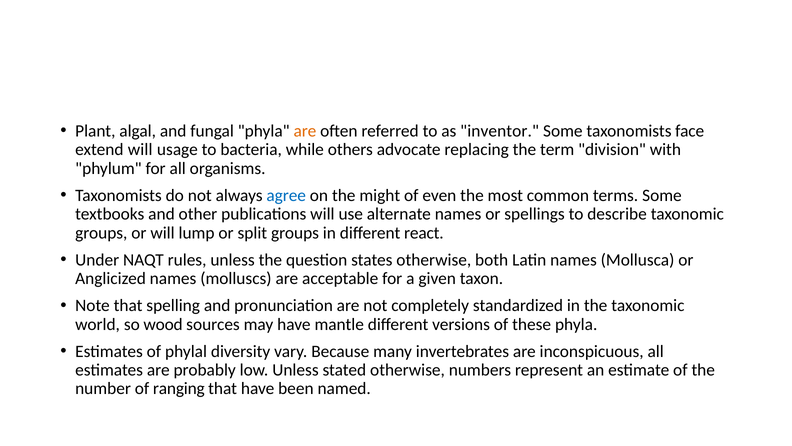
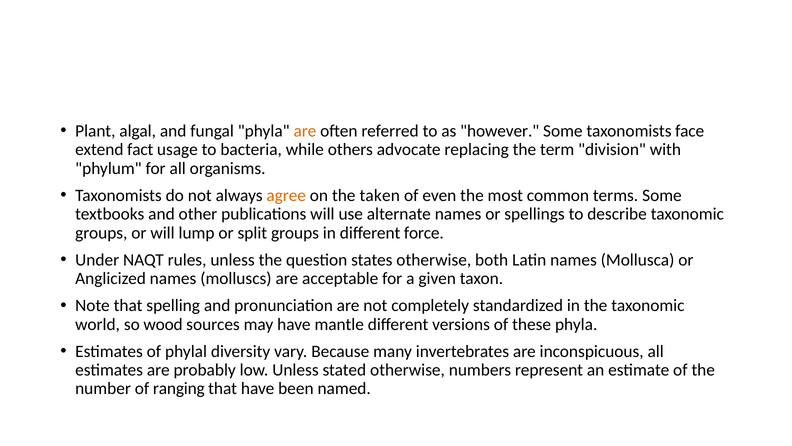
inventor: inventor -> however
extend will: will -> fact
agree colour: blue -> orange
might: might -> taken
react: react -> force
